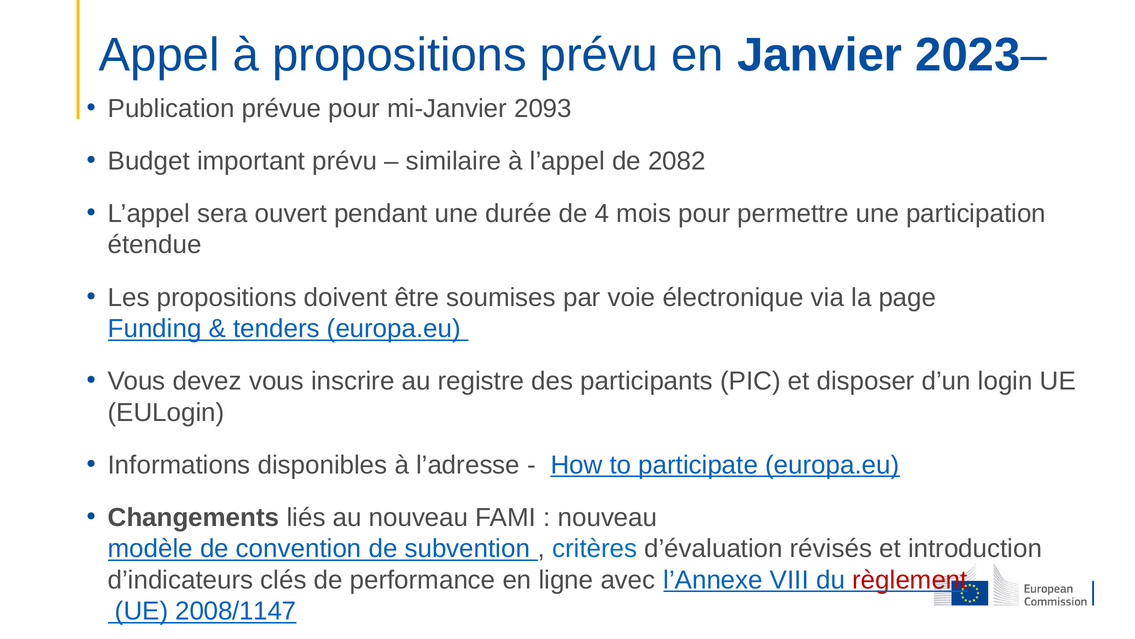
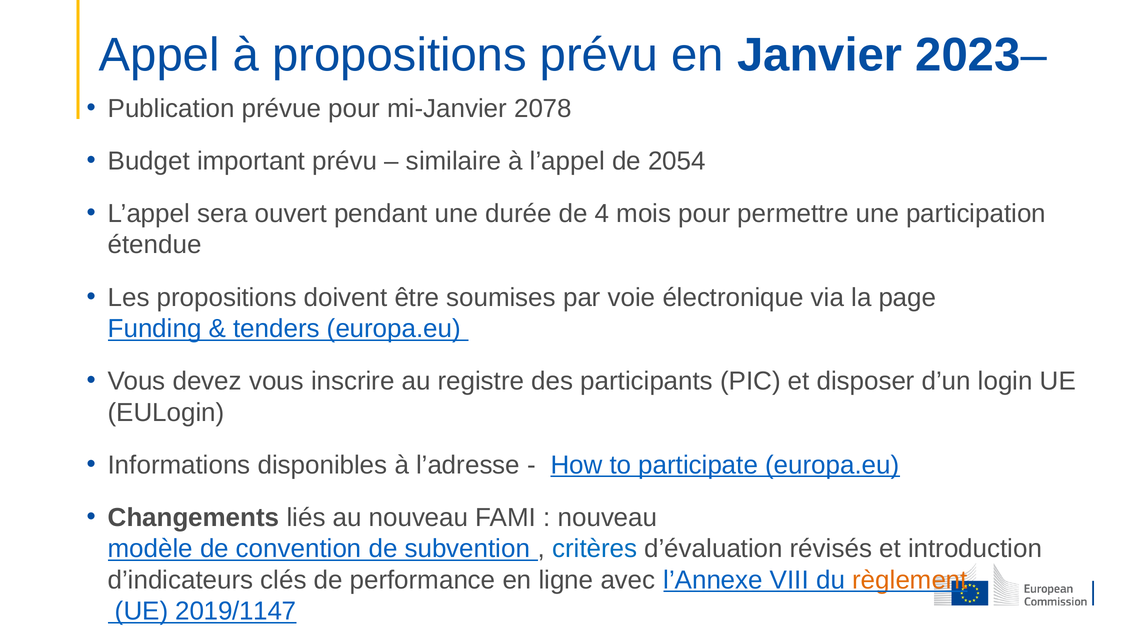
2093: 2093 -> 2078
2082: 2082 -> 2054
règlement colour: red -> orange
2008/1147: 2008/1147 -> 2019/1147
